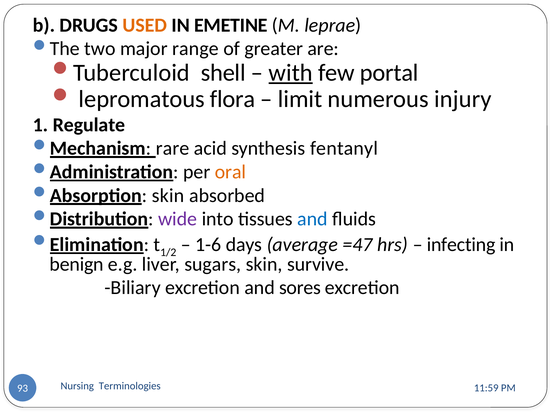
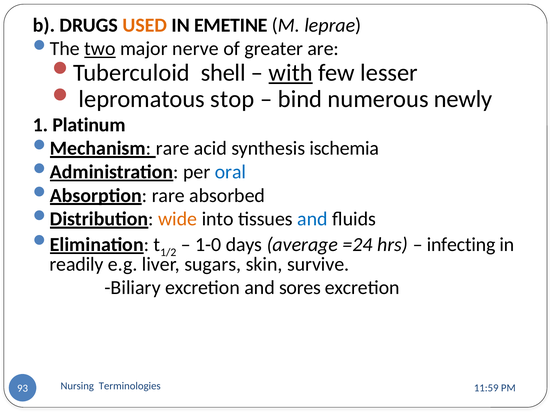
two underline: none -> present
range: range -> nerve
portal: portal -> lesser
flora: flora -> stop
limit: limit -> bind
injury: injury -> newly
Regulate: Regulate -> Platinum
fentanyl: fentanyl -> ischemia
oral colour: orange -> blue
skin at (168, 196): skin -> rare
wide colour: purple -> orange
1-6: 1-6 -> 1-0
=47: =47 -> =24
benign: benign -> readily
